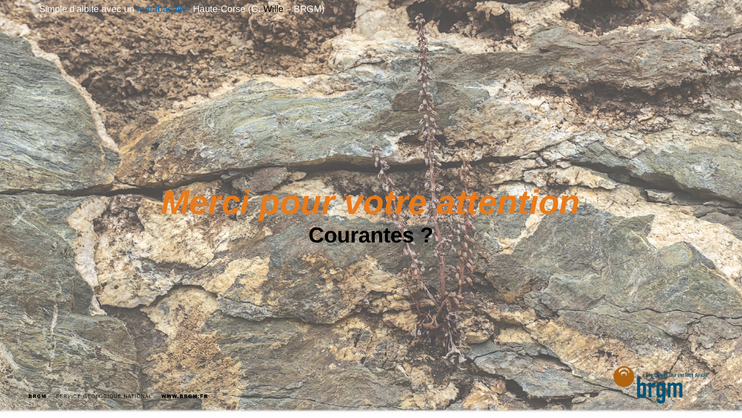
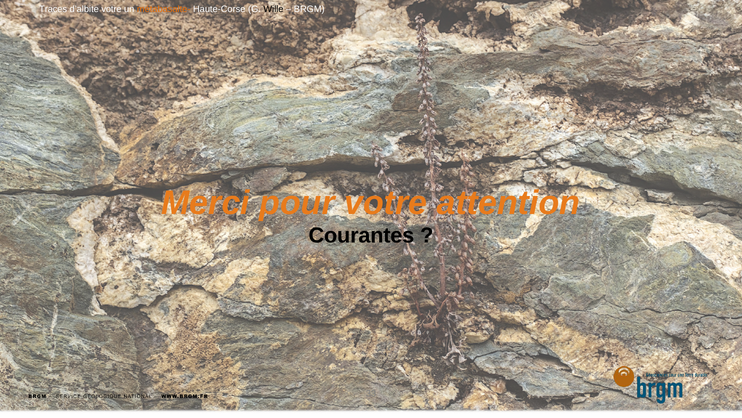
Simple: Simple -> Traces
d’albite avec: avec -> votre
métabasalte- colour: blue -> orange
